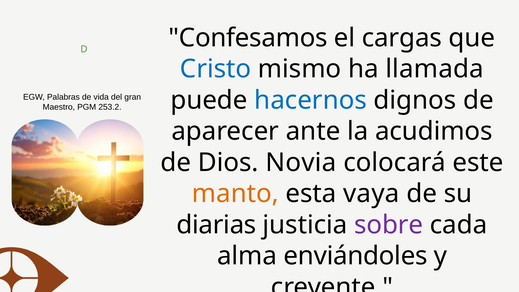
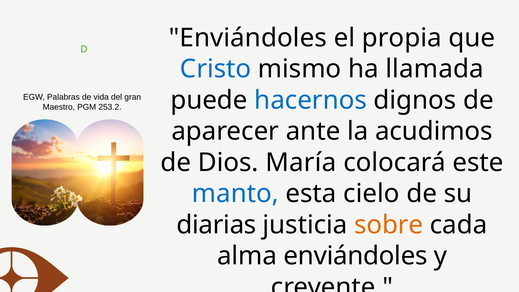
Confesamos at (248, 38): Confesamos -> Enviándoles
cargas: cargas -> propia
Novia: Novia -> María
manto colour: orange -> blue
vaya: vaya -> cielo
sobre colour: purple -> orange
